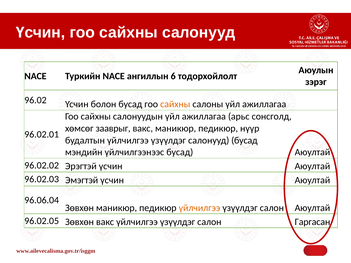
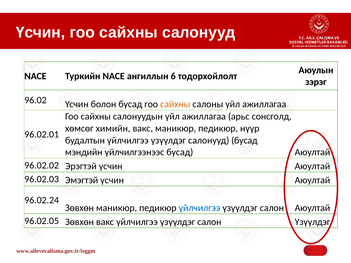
зааврыг: зааврыг -> химийн
96.06.04: 96.06.04 -> 96.02.24
үйлчилгээ at (199, 208) colour: orange -> blue
салон Гаргасан: Гаргасан -> Үзүүлдэг
